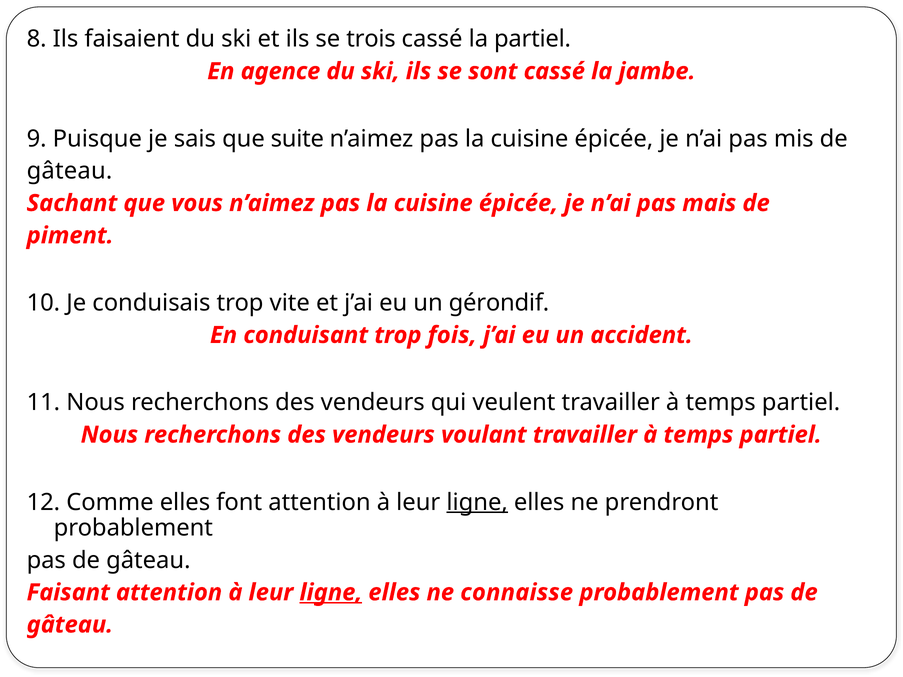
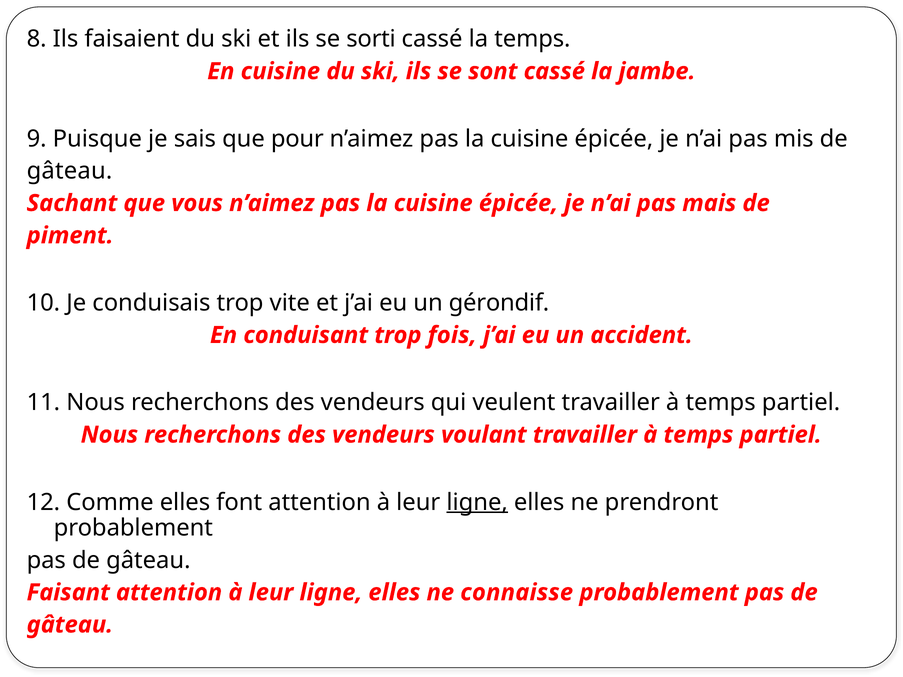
trois: trois -> sorti
la partiel: partiel -> temps
En agence: agence -> cuisine
suite: suite -> pour
ligne at (331, 593) underline: present -> none
